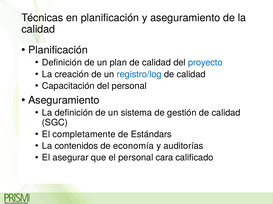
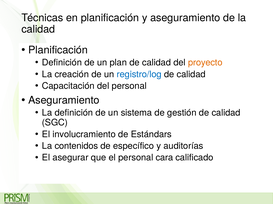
proyecto colour: blue -> orange
completamente: completamente -> involucramiento
economía: economía -> específico
